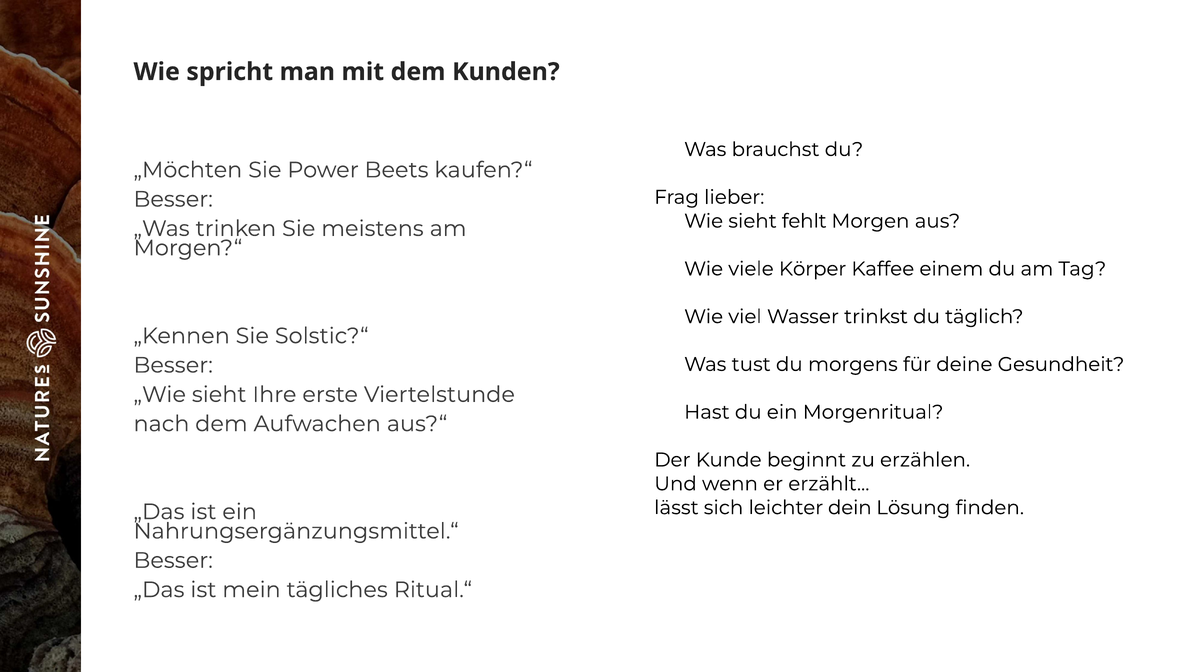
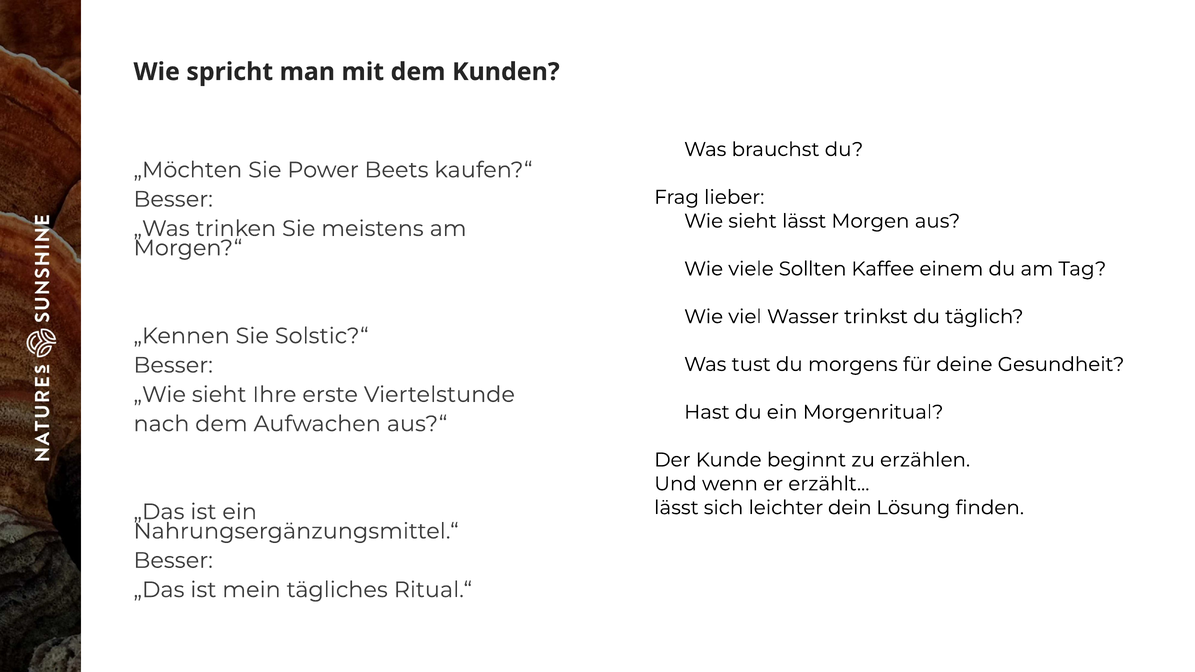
sieht fehlt: fehlt -> lässt
Körper: Körper -> Sollten
